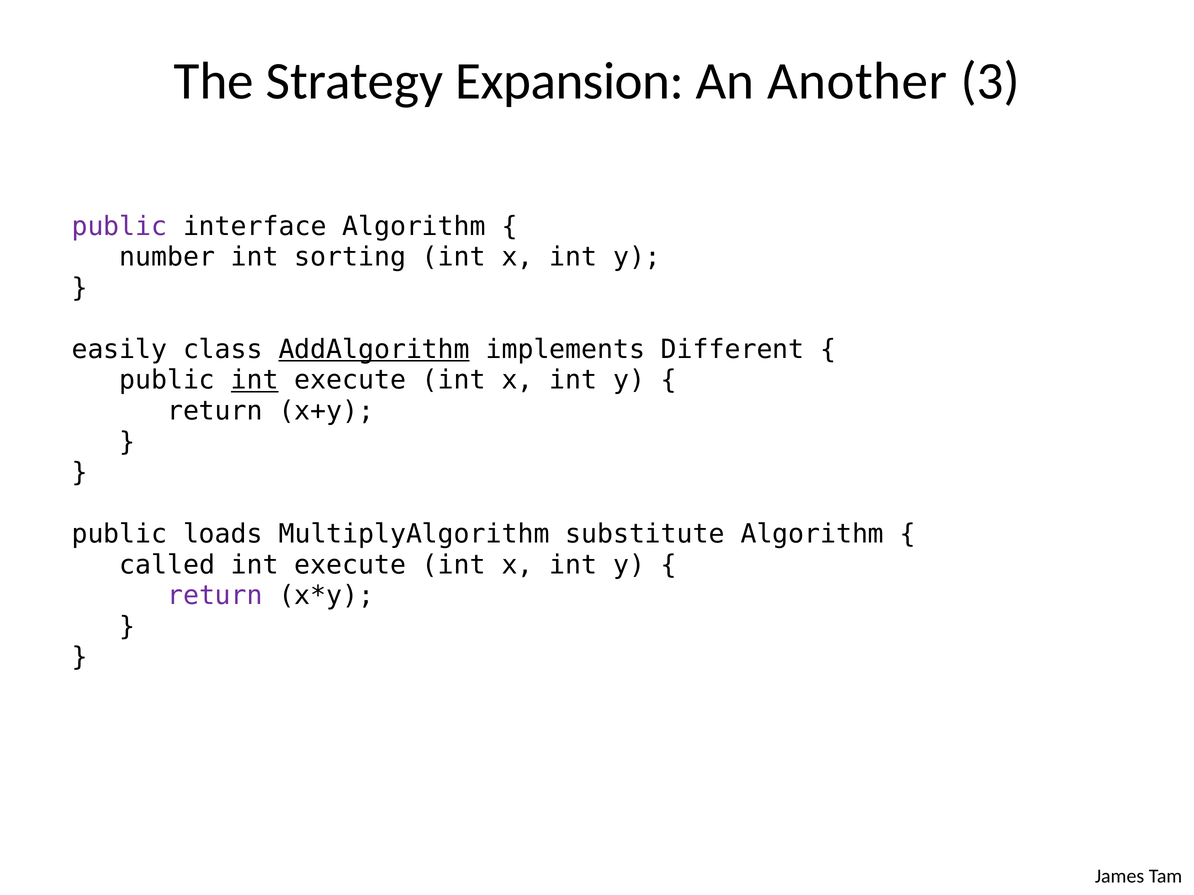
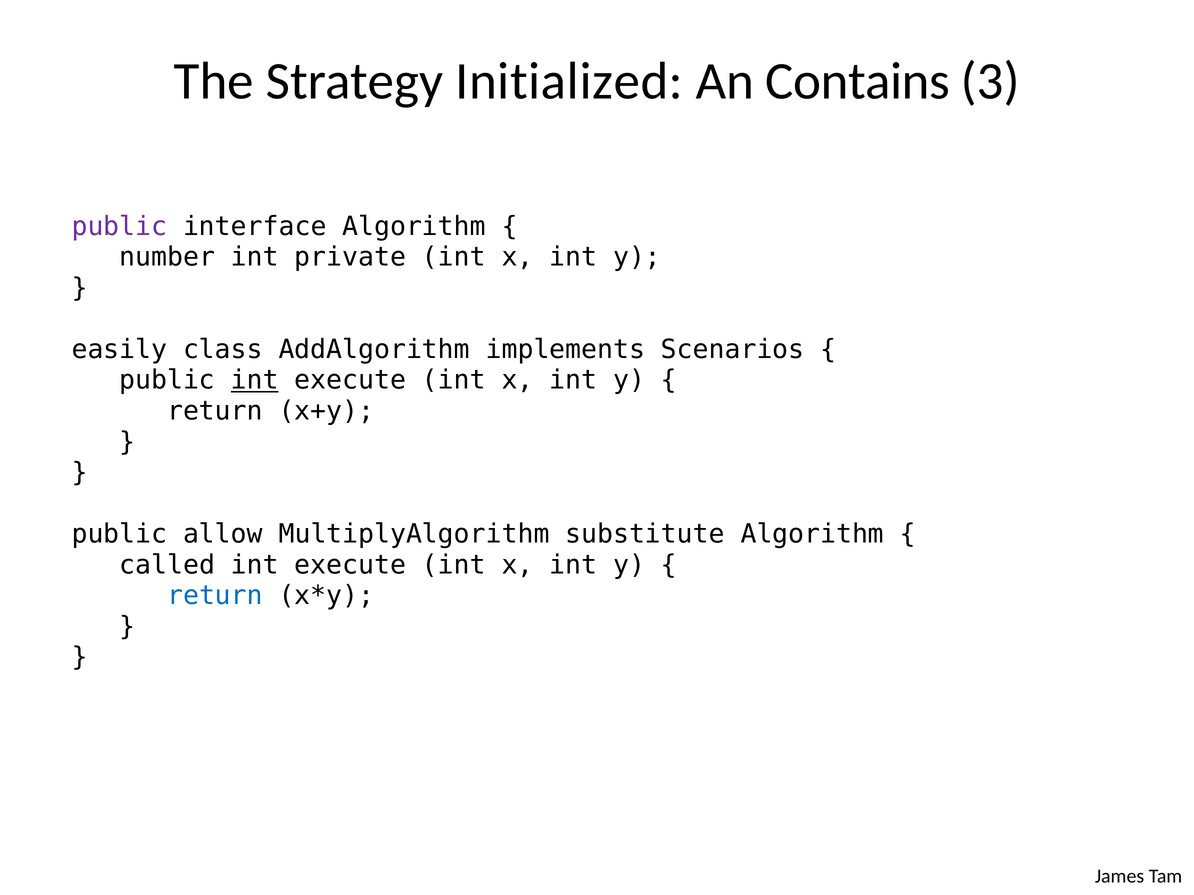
Expansion: Expansion -> Initialized
Another: Another -> Contains
sorting: sorting -> private
AddAlgorithm underline: present -> none
Different: Different -> Scenarios
loads: loads -> allow
return at (215, 596) colour: purple -> blue
